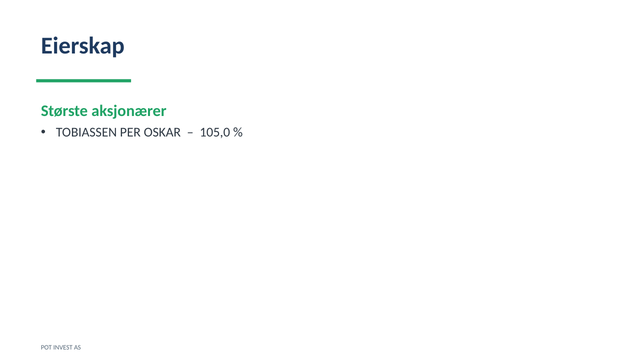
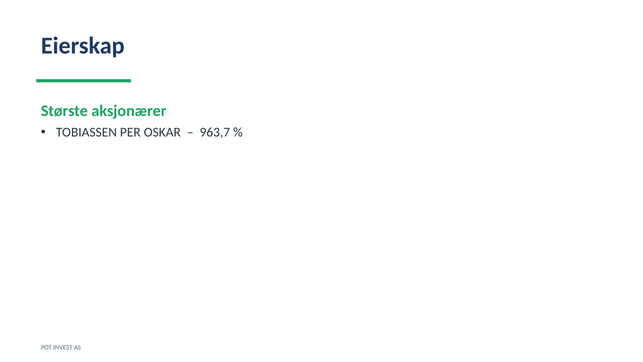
105,0: 105,0 -> 963,7
